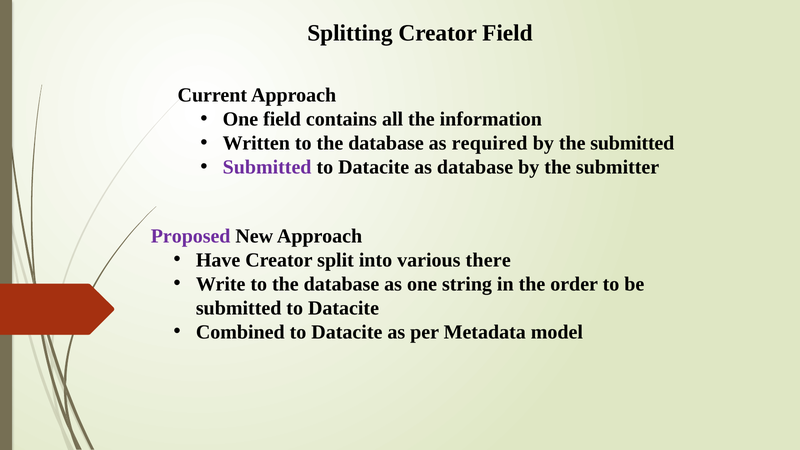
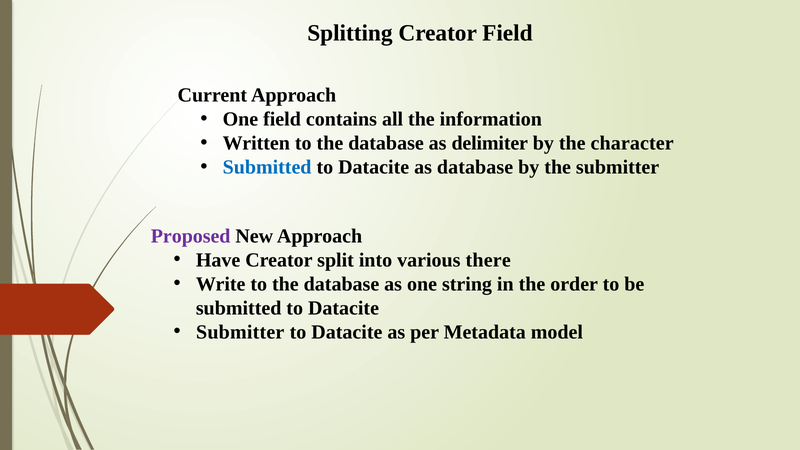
required: required -> delimiter
the submitted: submitted -> character
Submitted at (267, 167) colour: purple -> blue
Combined at (240, 332): Combined -> Submitter
